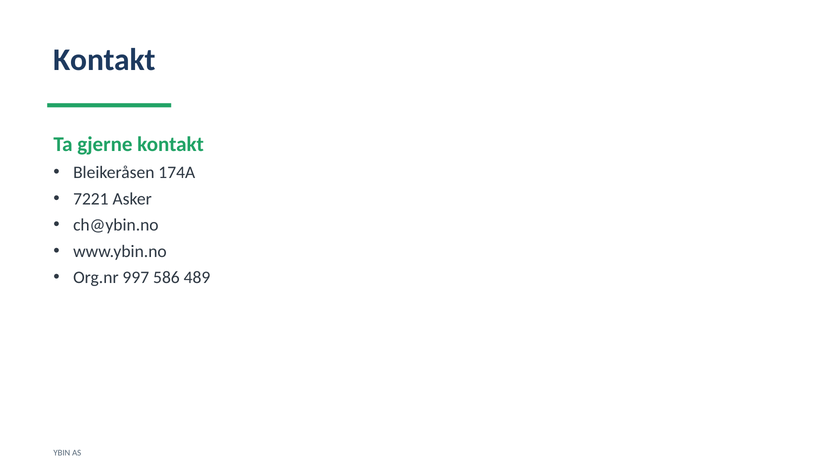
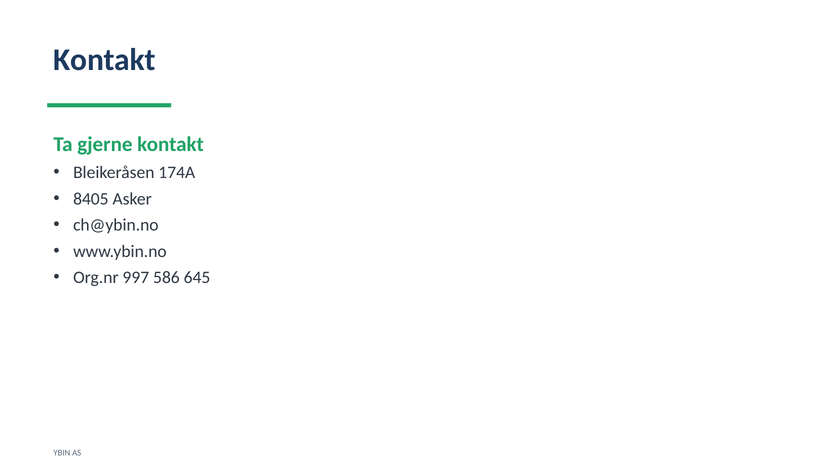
7221: 7221 -> 8405
489: 489 -> 645
